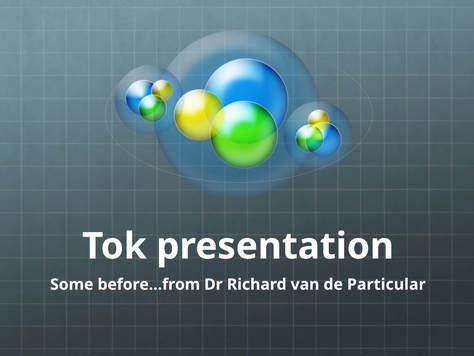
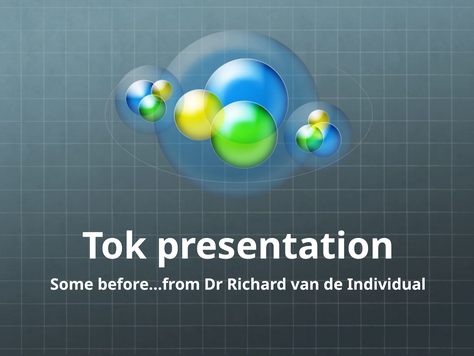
Particular: Particular -> Individual
